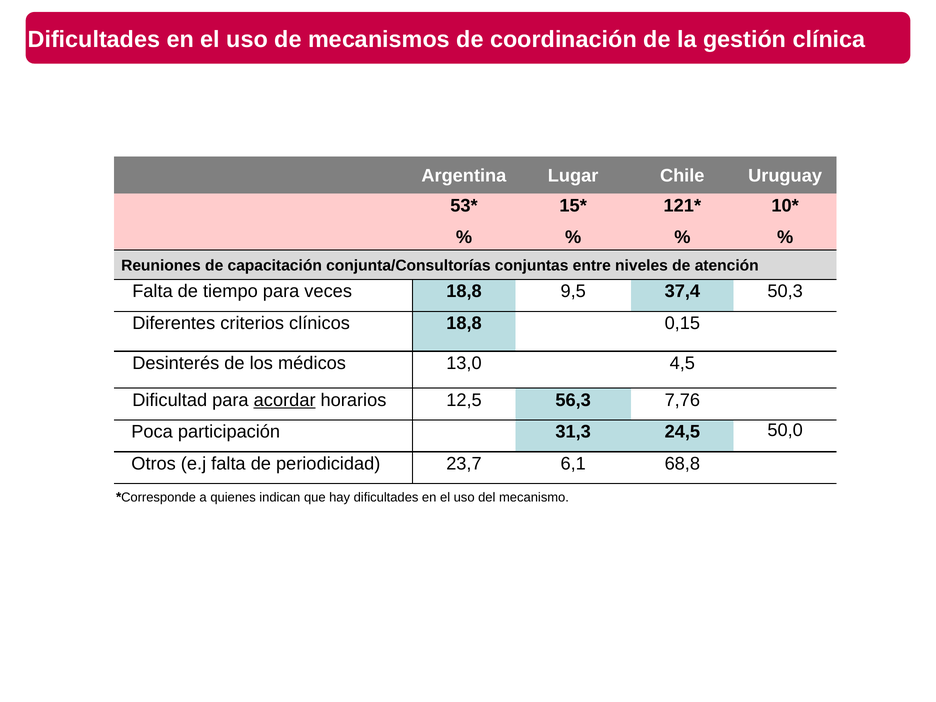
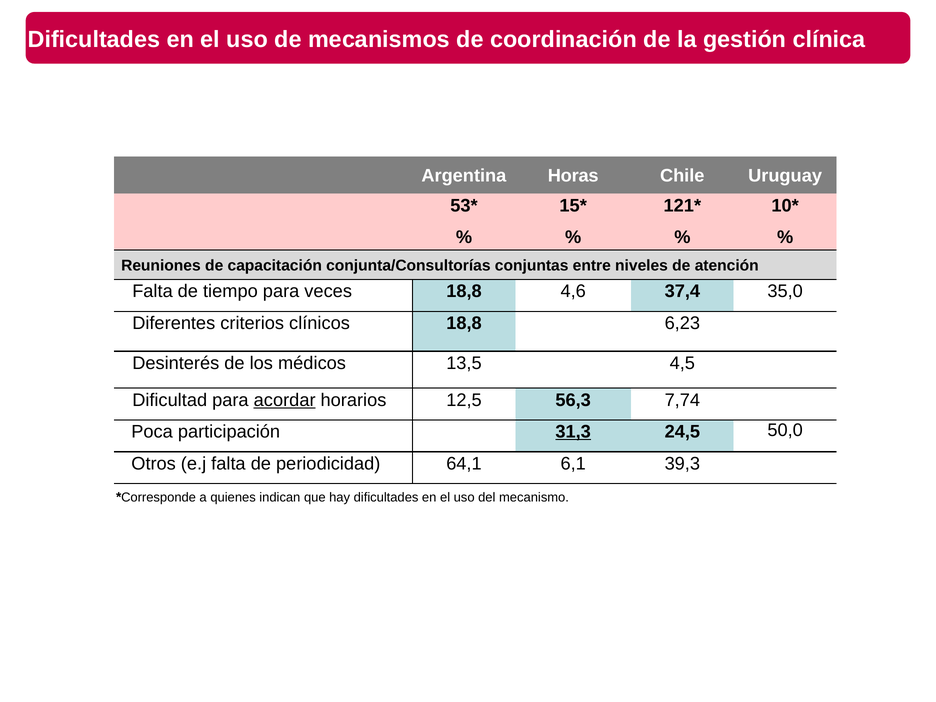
Lugar: Lugar -> Horas
9,5: 9,5 -> 4,6
50,3: 50,3 -> 35,0
0,15: 0,15 -> 6,23
13,0: 13,0 -> 13,5
7,76: 7,76 -> 7,74
31,3 underline: none -> present
23,7: 23,7 -> 64,1
68,8: 68,8 -> 39,3
